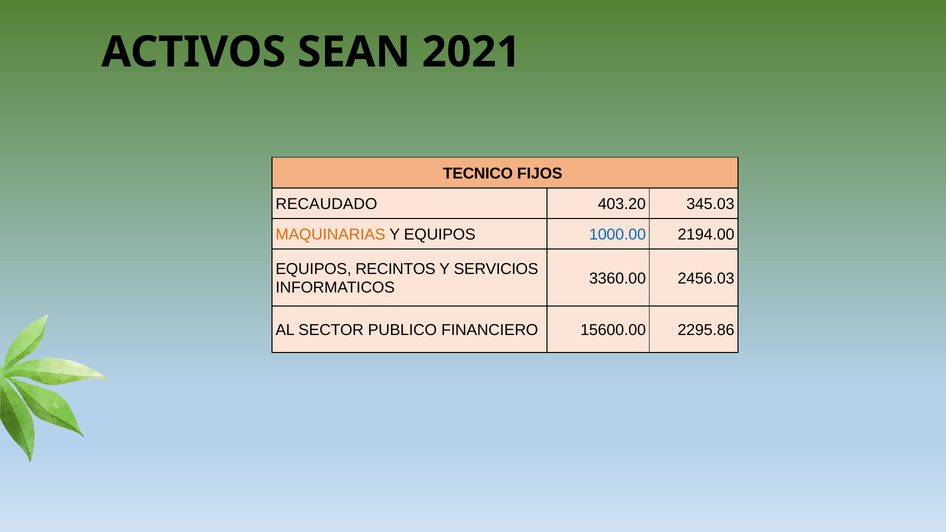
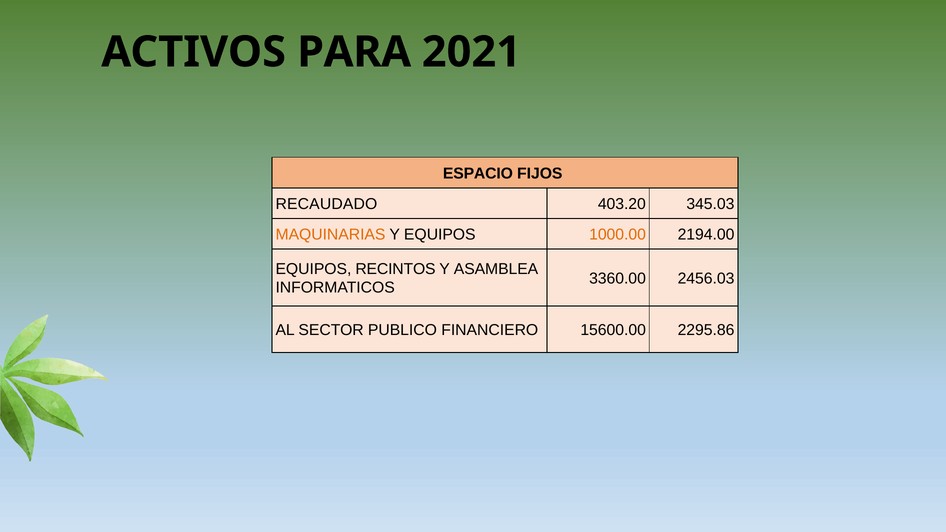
SEAN: SEAN -> PARA
TECNICO: TECNICO -> ESPACIO
1000.00 colour: blue -> orange
SERVICIOS: SERVICIOS -> ASAMBLEA
